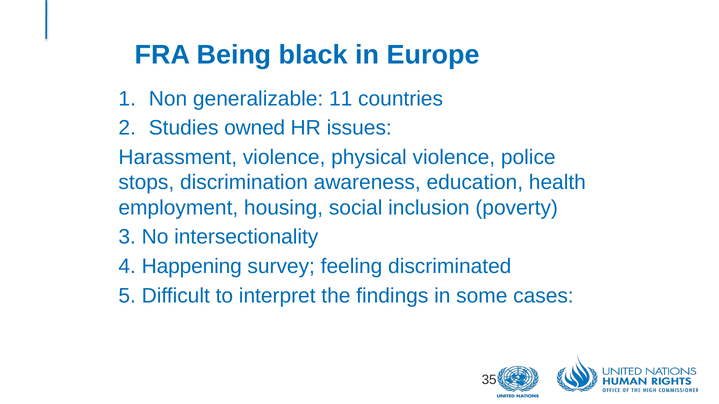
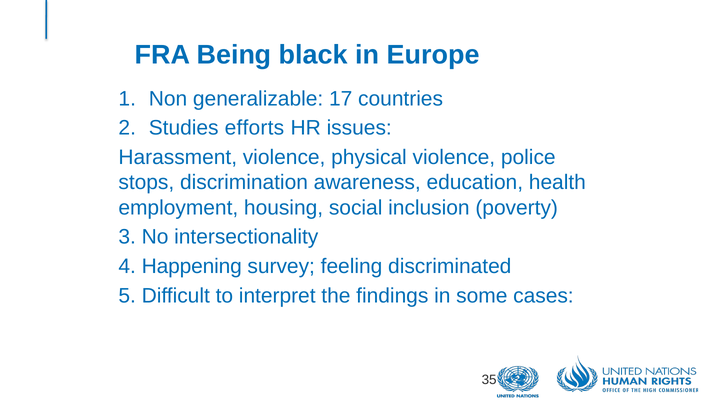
11: 11 -> 17
owned: owned -> efforts
